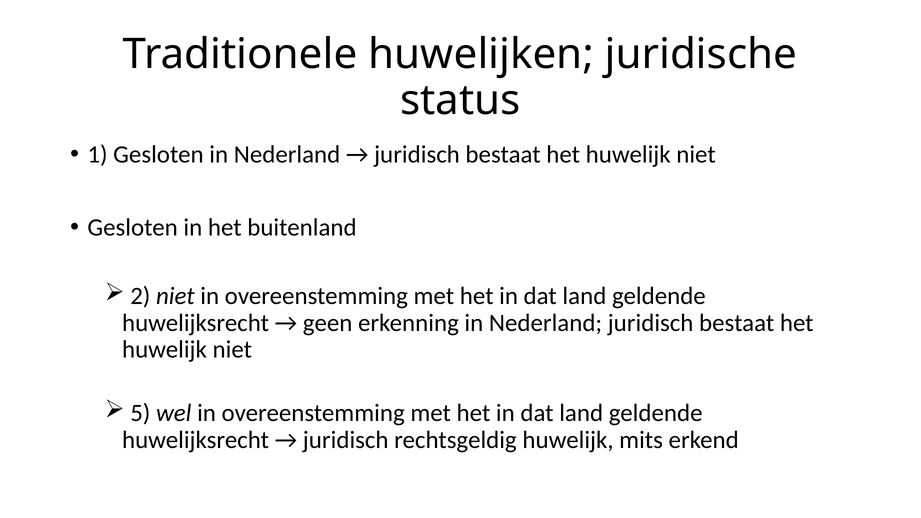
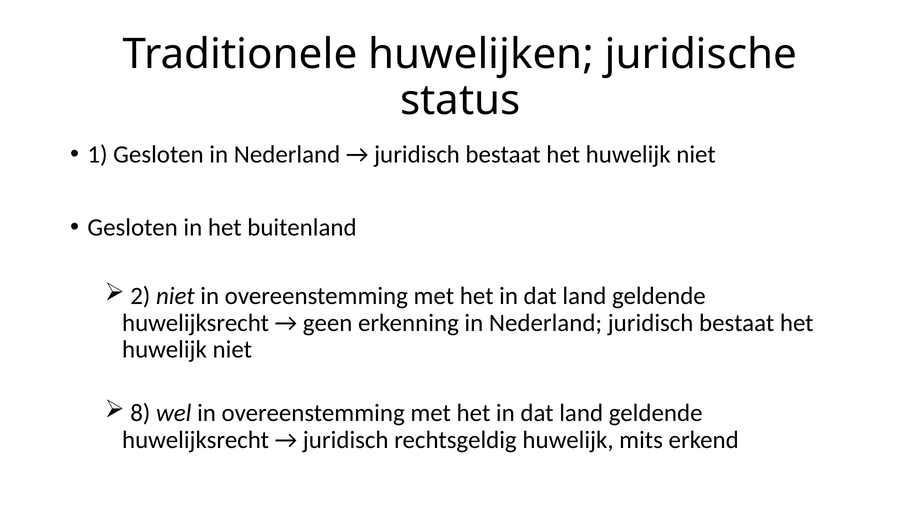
5: 5 -> 8
